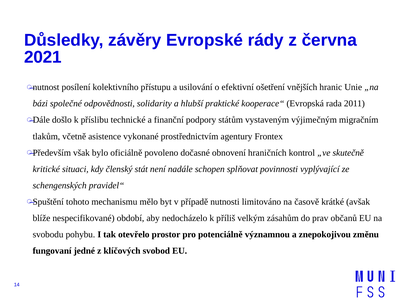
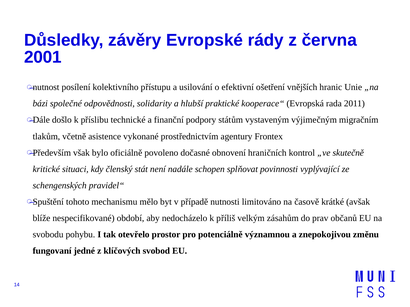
2021: 2021 -> 2001
